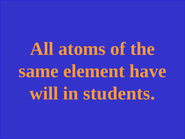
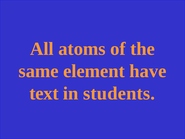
will: will -> text
